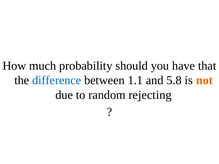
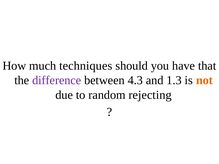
probability: probability -> techniques
difference colour: blue -> purple
1.1: 1.1 -> 4.3
5.8: 5.8 -> 1.3
